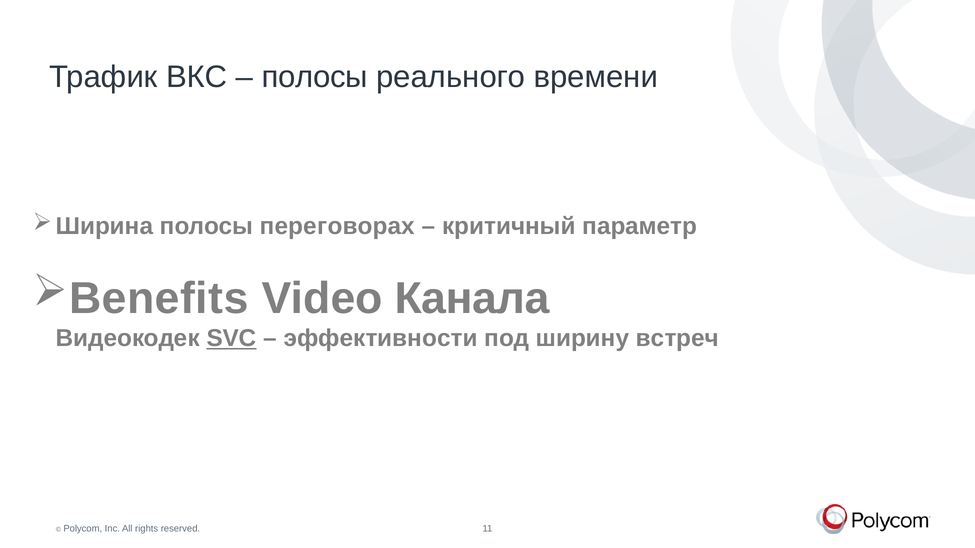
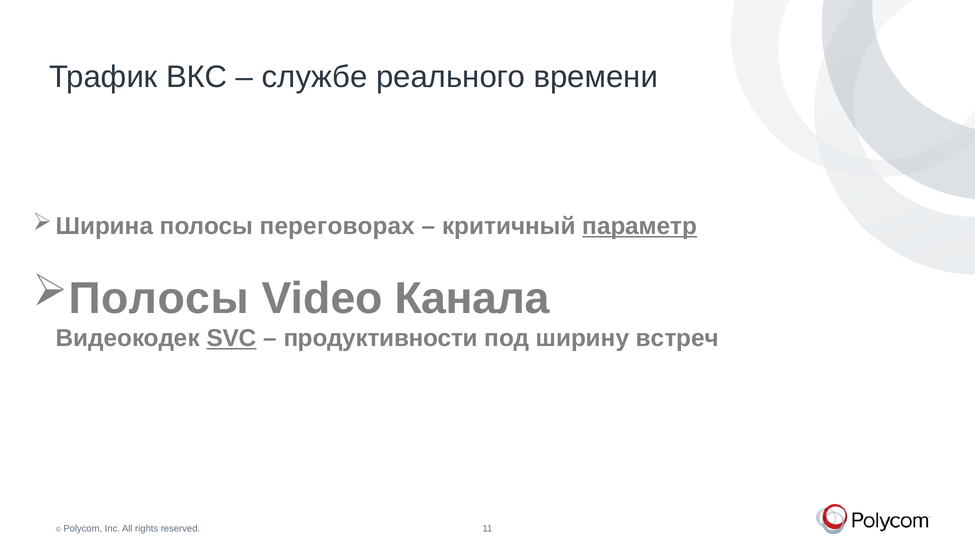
полосы at (315, 77): полосы -> службе
параметр underline: none -> present
Benefits at (159, 299): Benefits -> Полосы
эффективности: эффективности -> продуктивности
